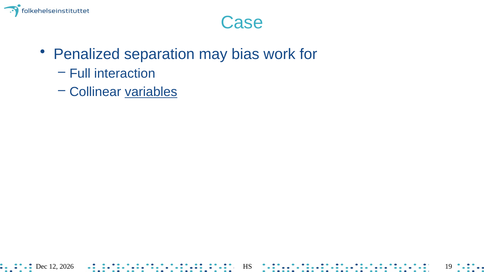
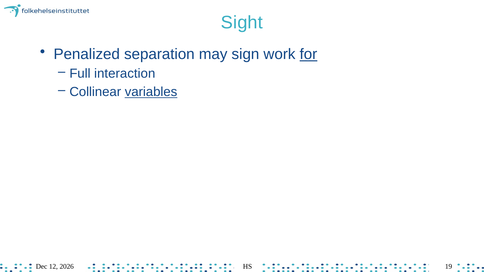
Case: Case -> Sight
bias: bias -> sign
for underline: none -> present
